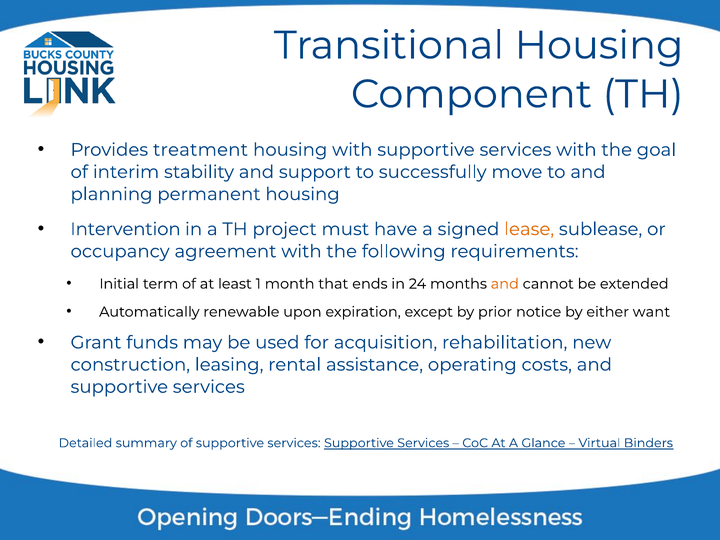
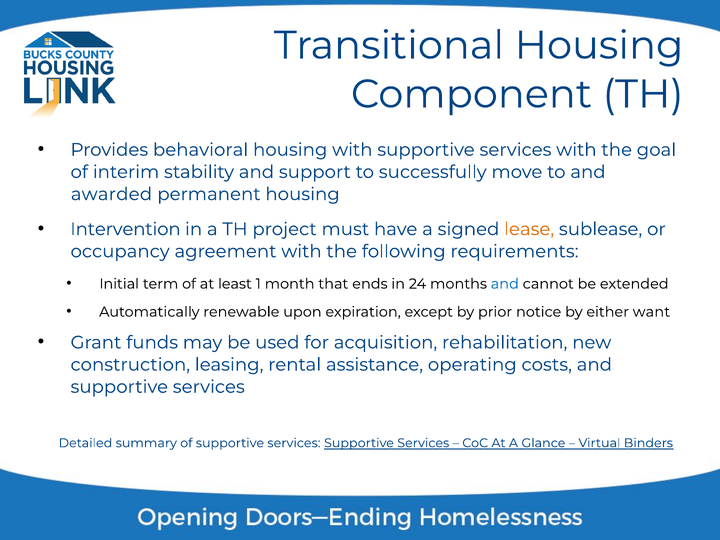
treatment: treatment -> behavioral
planning: planning -> awarded
and at (505, 284) colour: orange -> blue
